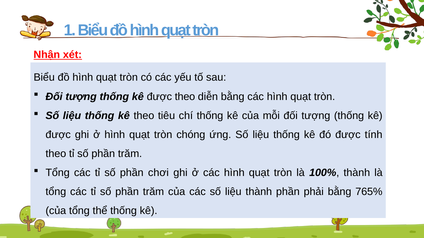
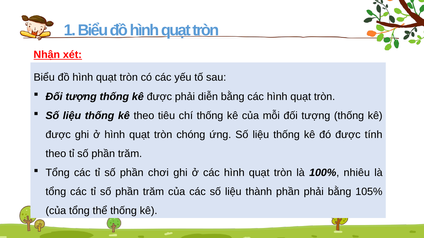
được theo: theo -> phải
100% thành: thành -> nhiêu
765%: 765% -> 105%
